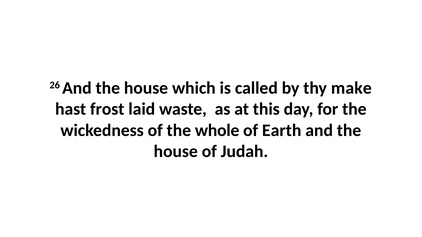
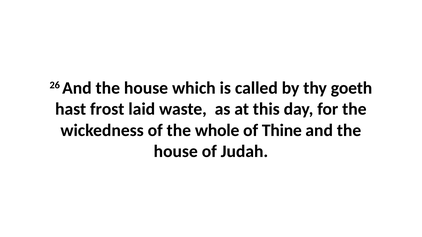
make: make -> goeth
Earth: Earth -> Thine
